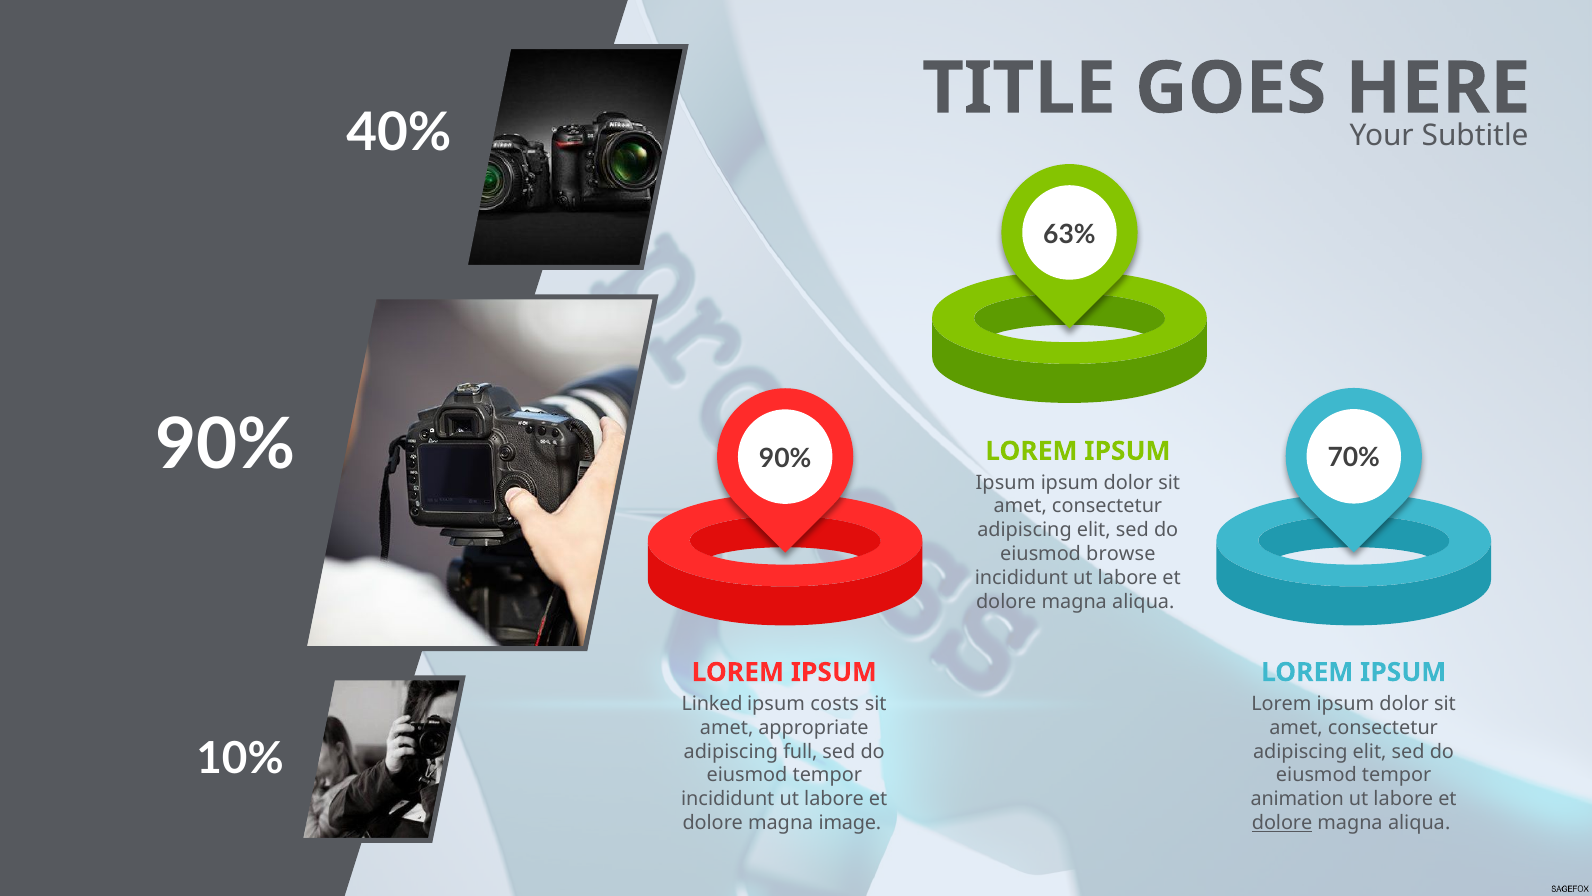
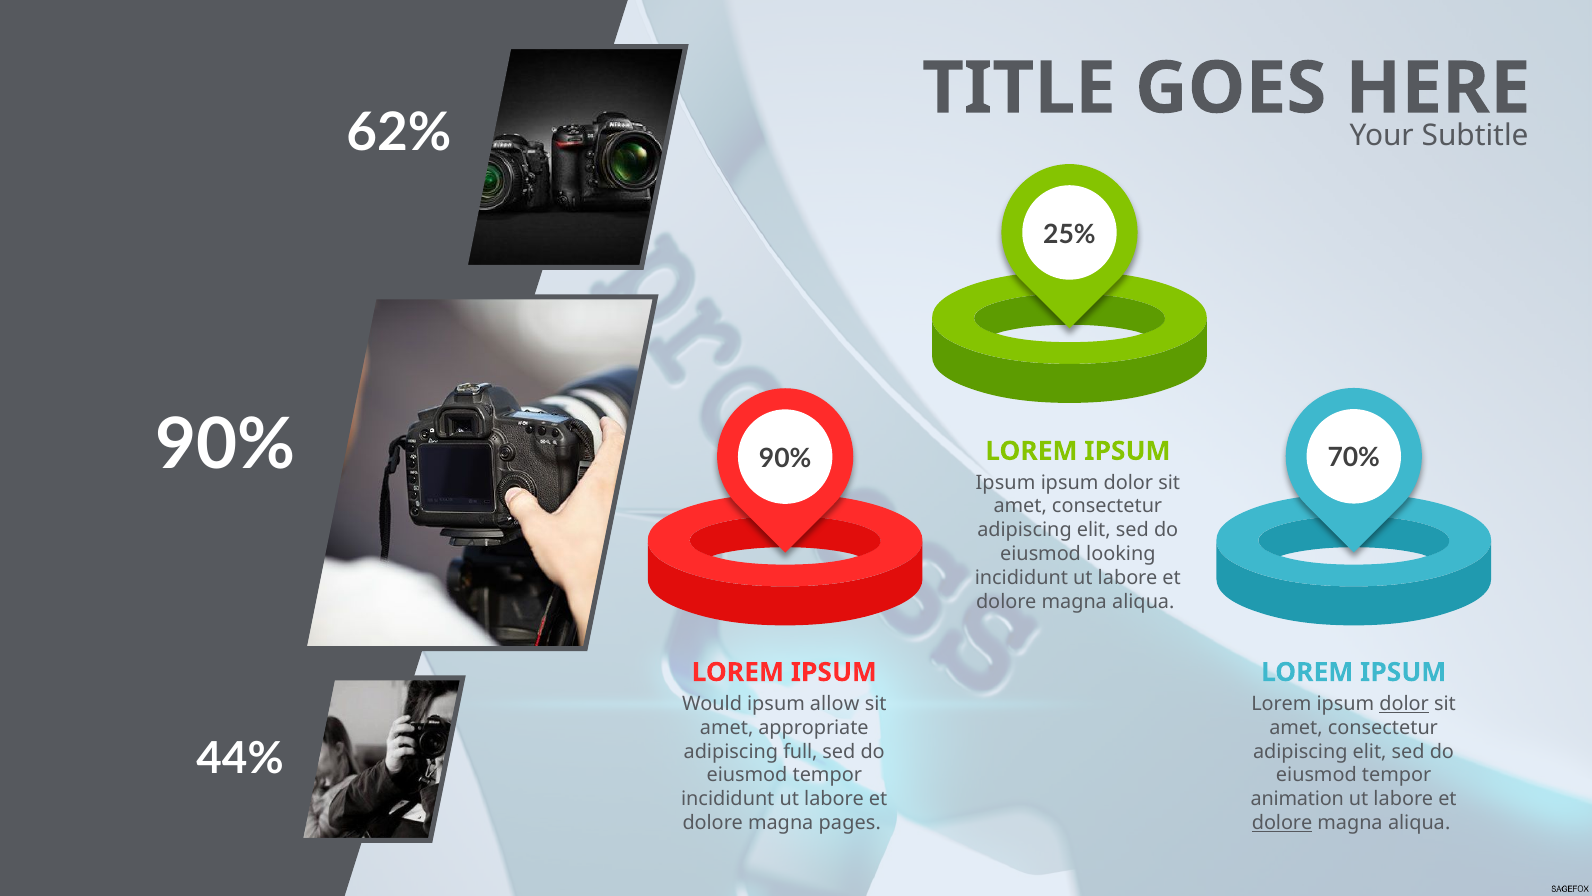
40%: 40% -> 62%
63%: 63% -> 25%
browse: browse -> looking
Linked: Linked -> Would
costs: costs -> allow
dolor at (1404, 703) underline: none -> present
10%: 10% -> 44%
image: image -> pages
